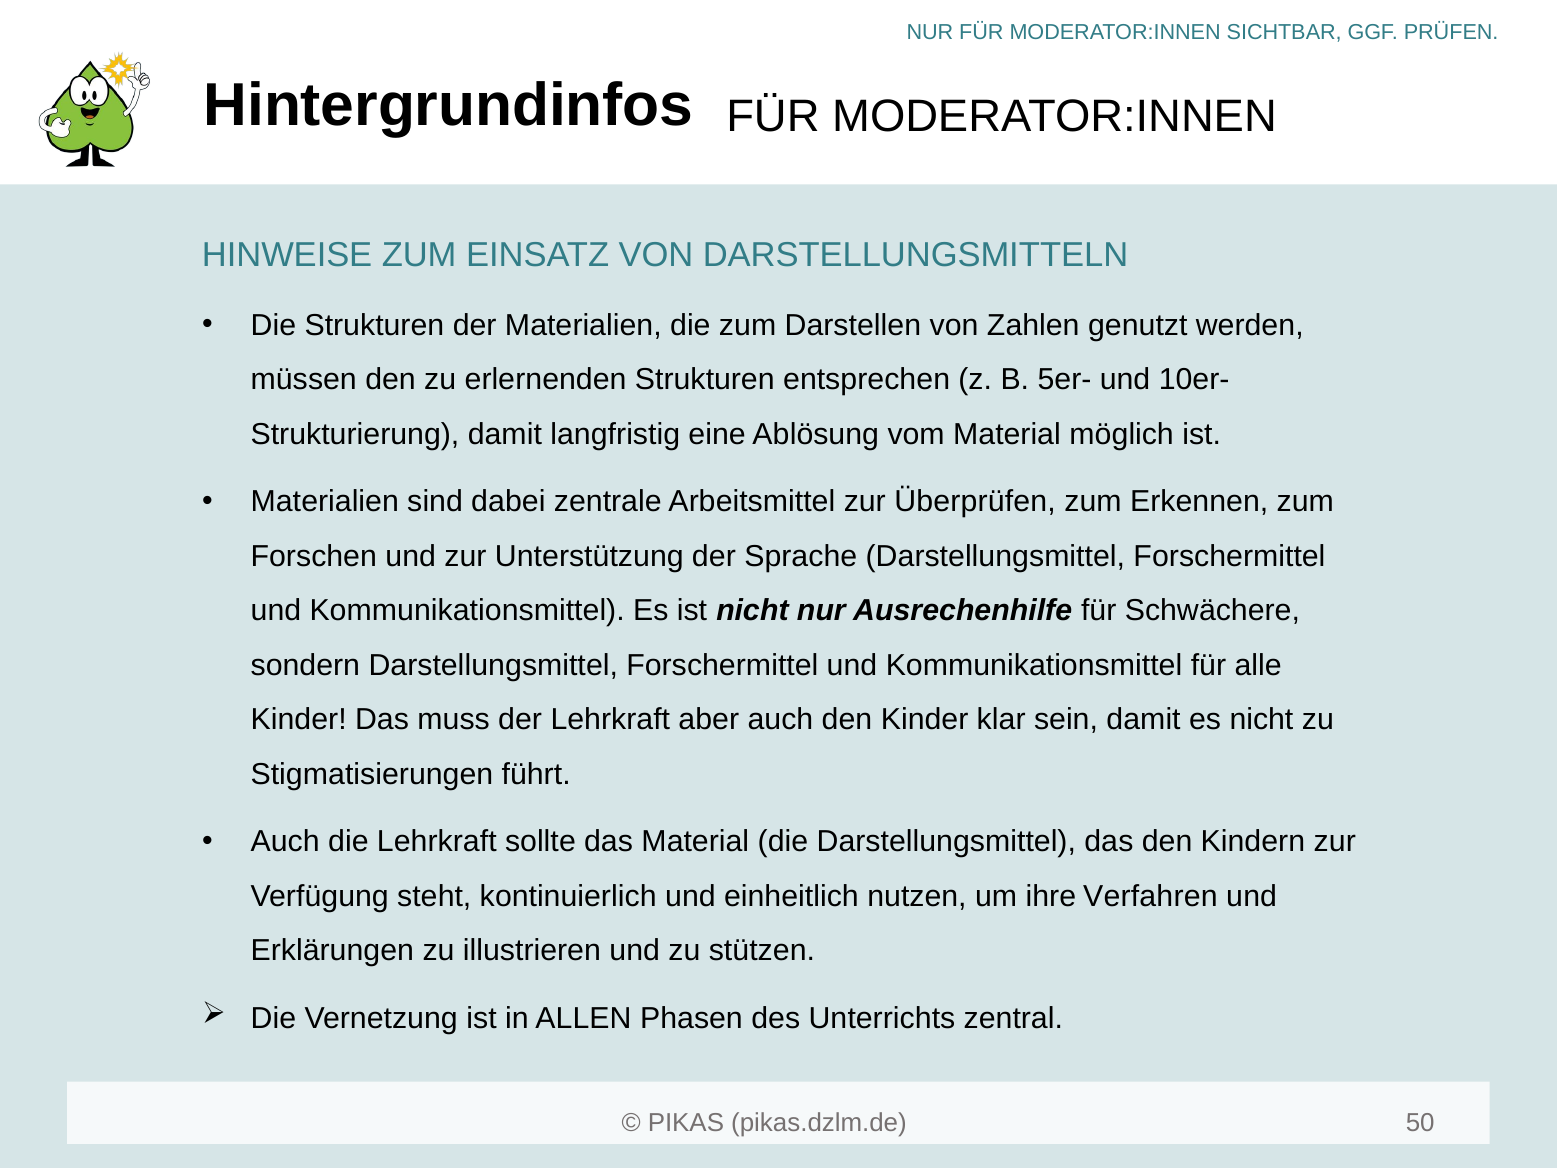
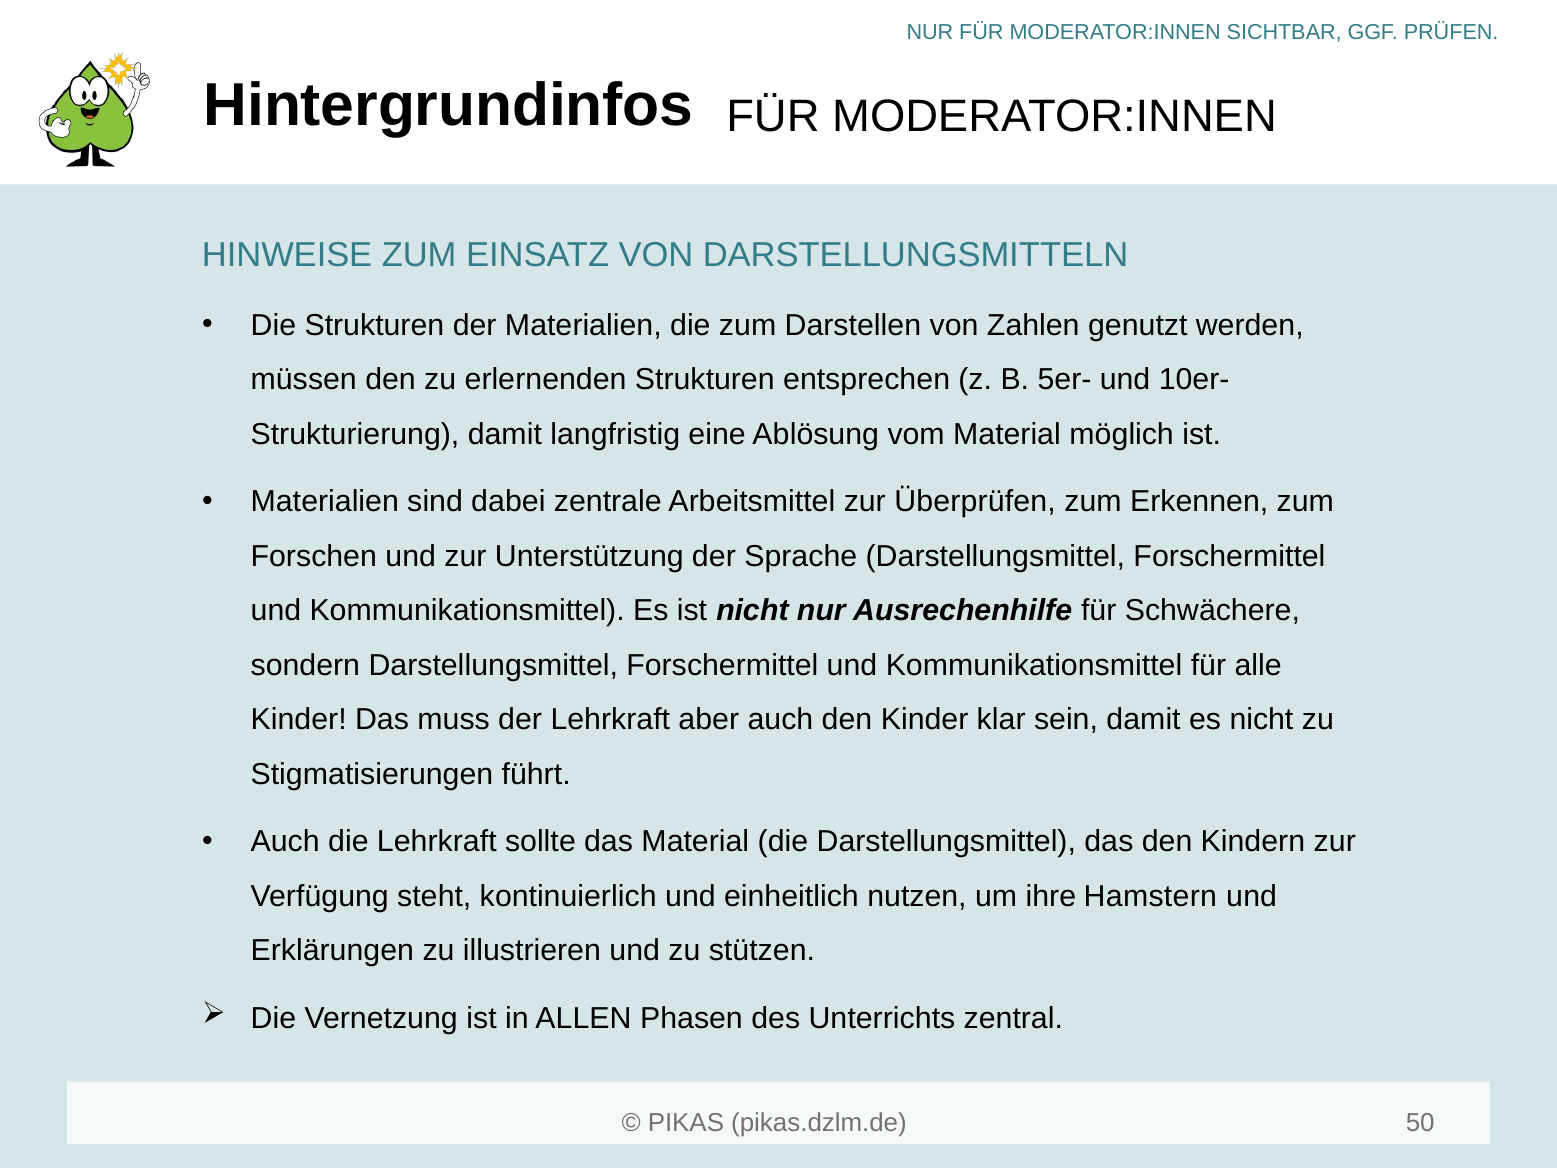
Verfahren: Verfahren -> Hamstern
